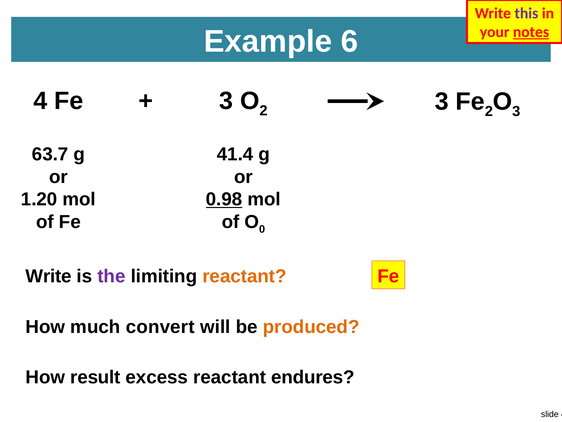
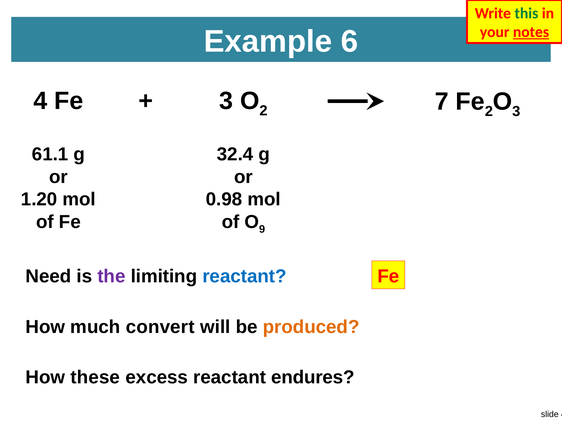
this colour: purple -> green
2 3: 3 -> 7
63.7: 63.7 -> 61.1
41.4: 41.4 -> 32.4
0.98 underline: present -> none
0: 0 -> 9
Write at (49, 276): Write -> Need
reactant at (245, 276) colour: orange -> blue
result: result -> these
